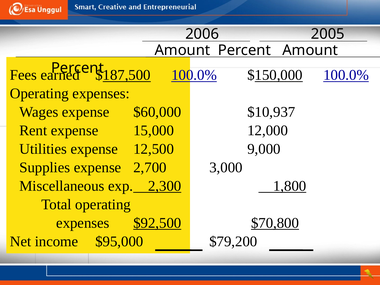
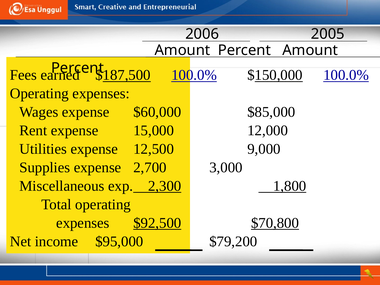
$10,937: $10,937 -> $85,000
